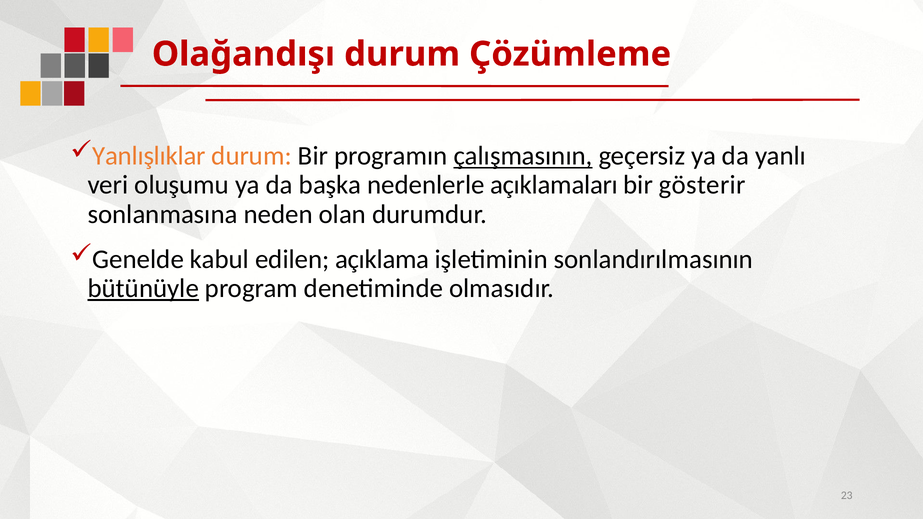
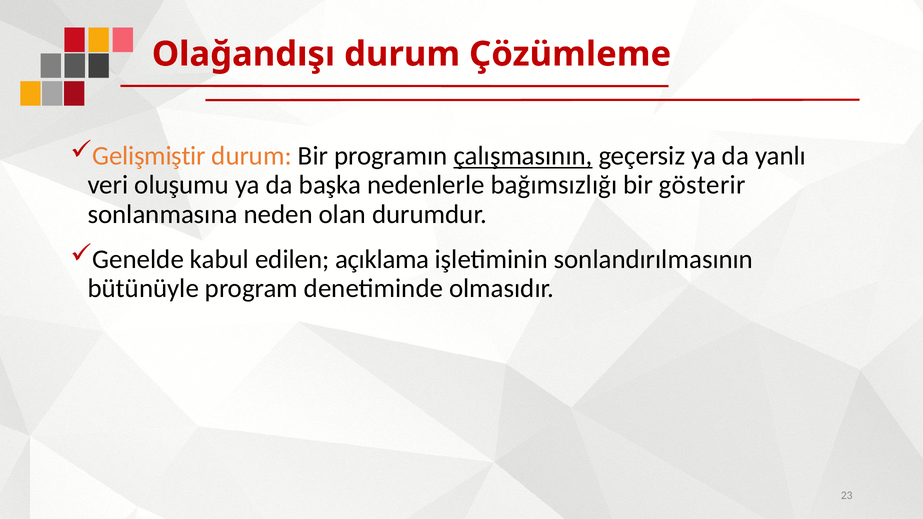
Yanlışlıklar: Yanlışlıklar -> Gelişmiştir
açıklamaları: açıklamaları -> bağımsızlığı
bütünüyle underline: present -> none
